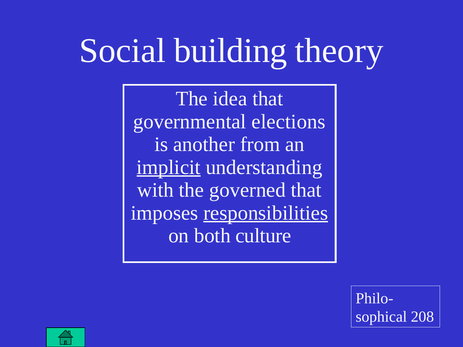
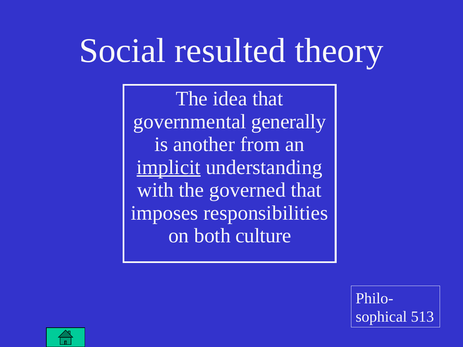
building: building -> resulted
elections: elections -> generally
responsibilities underline: present -> none
208: 208 -> 513
